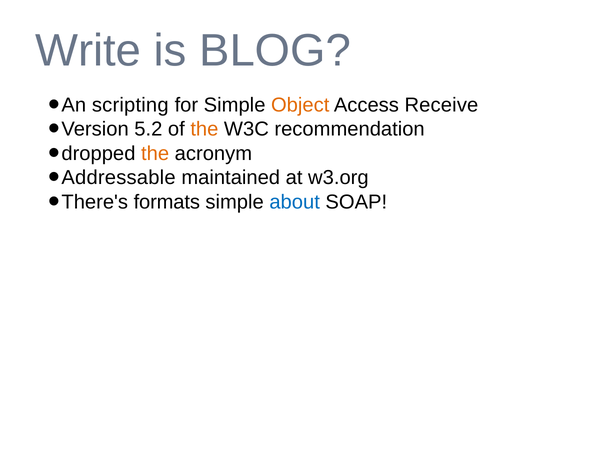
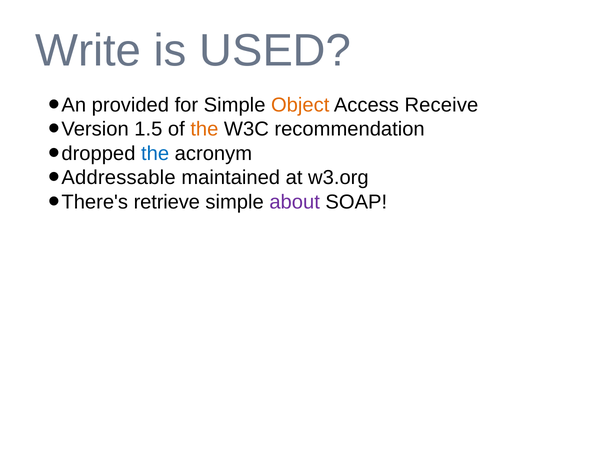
BLOG: BLOG -> USED
scripting: scripting -> provided
5.2: 5.2 -> 1.5
the at (155, 154) colour: orange -> blue
formats: formats -> retrieve
about colour: blue -> purple
